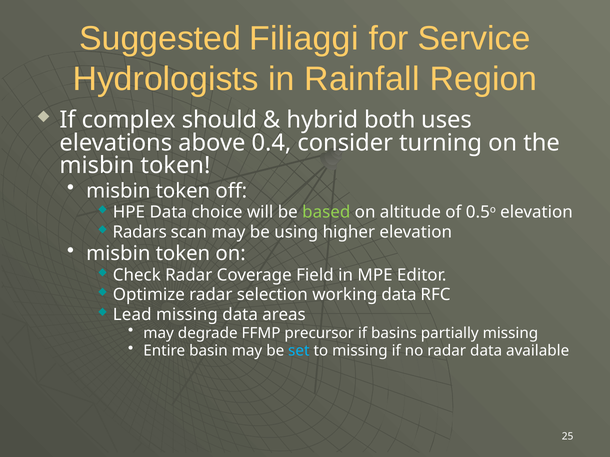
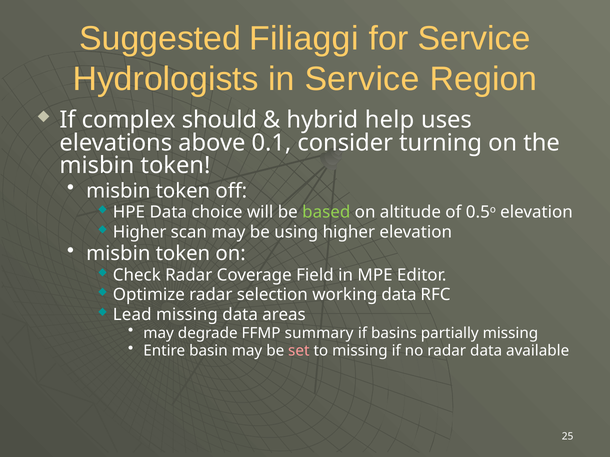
in Rainfall: Rainfall -> Service
both: both -> help
0.4: 0.4 -> 0.1
Radars at (140, 232): Radars -> Higher
precursor: precursor -> summary
set colour: light blue -> pink
